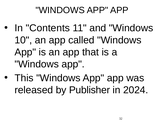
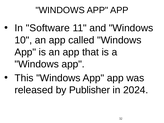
Contents: Contents -> Software
